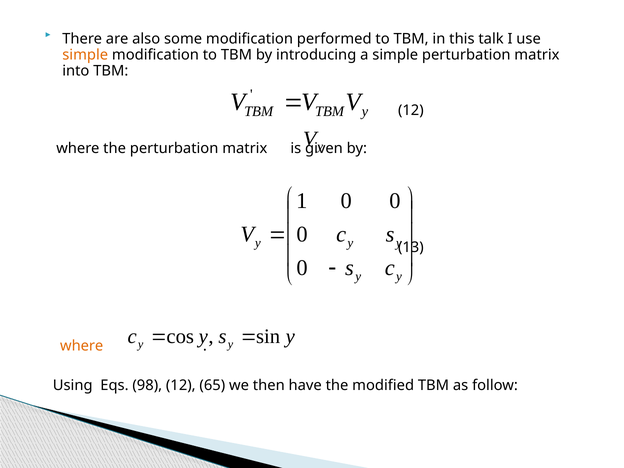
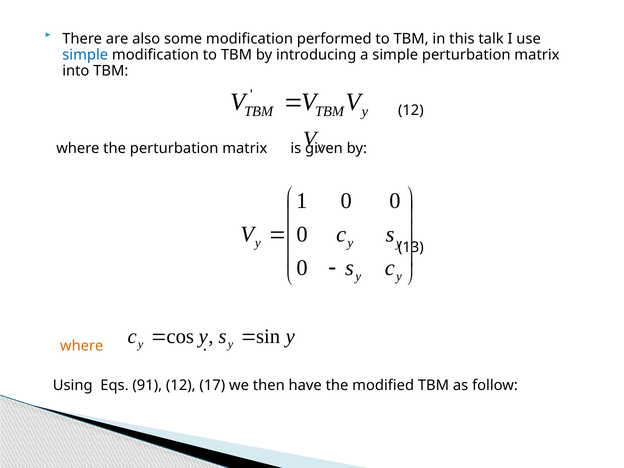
simple at (85, 55) colour: orange -> blue
98: 98 -> 91
65: 65 -> 17
